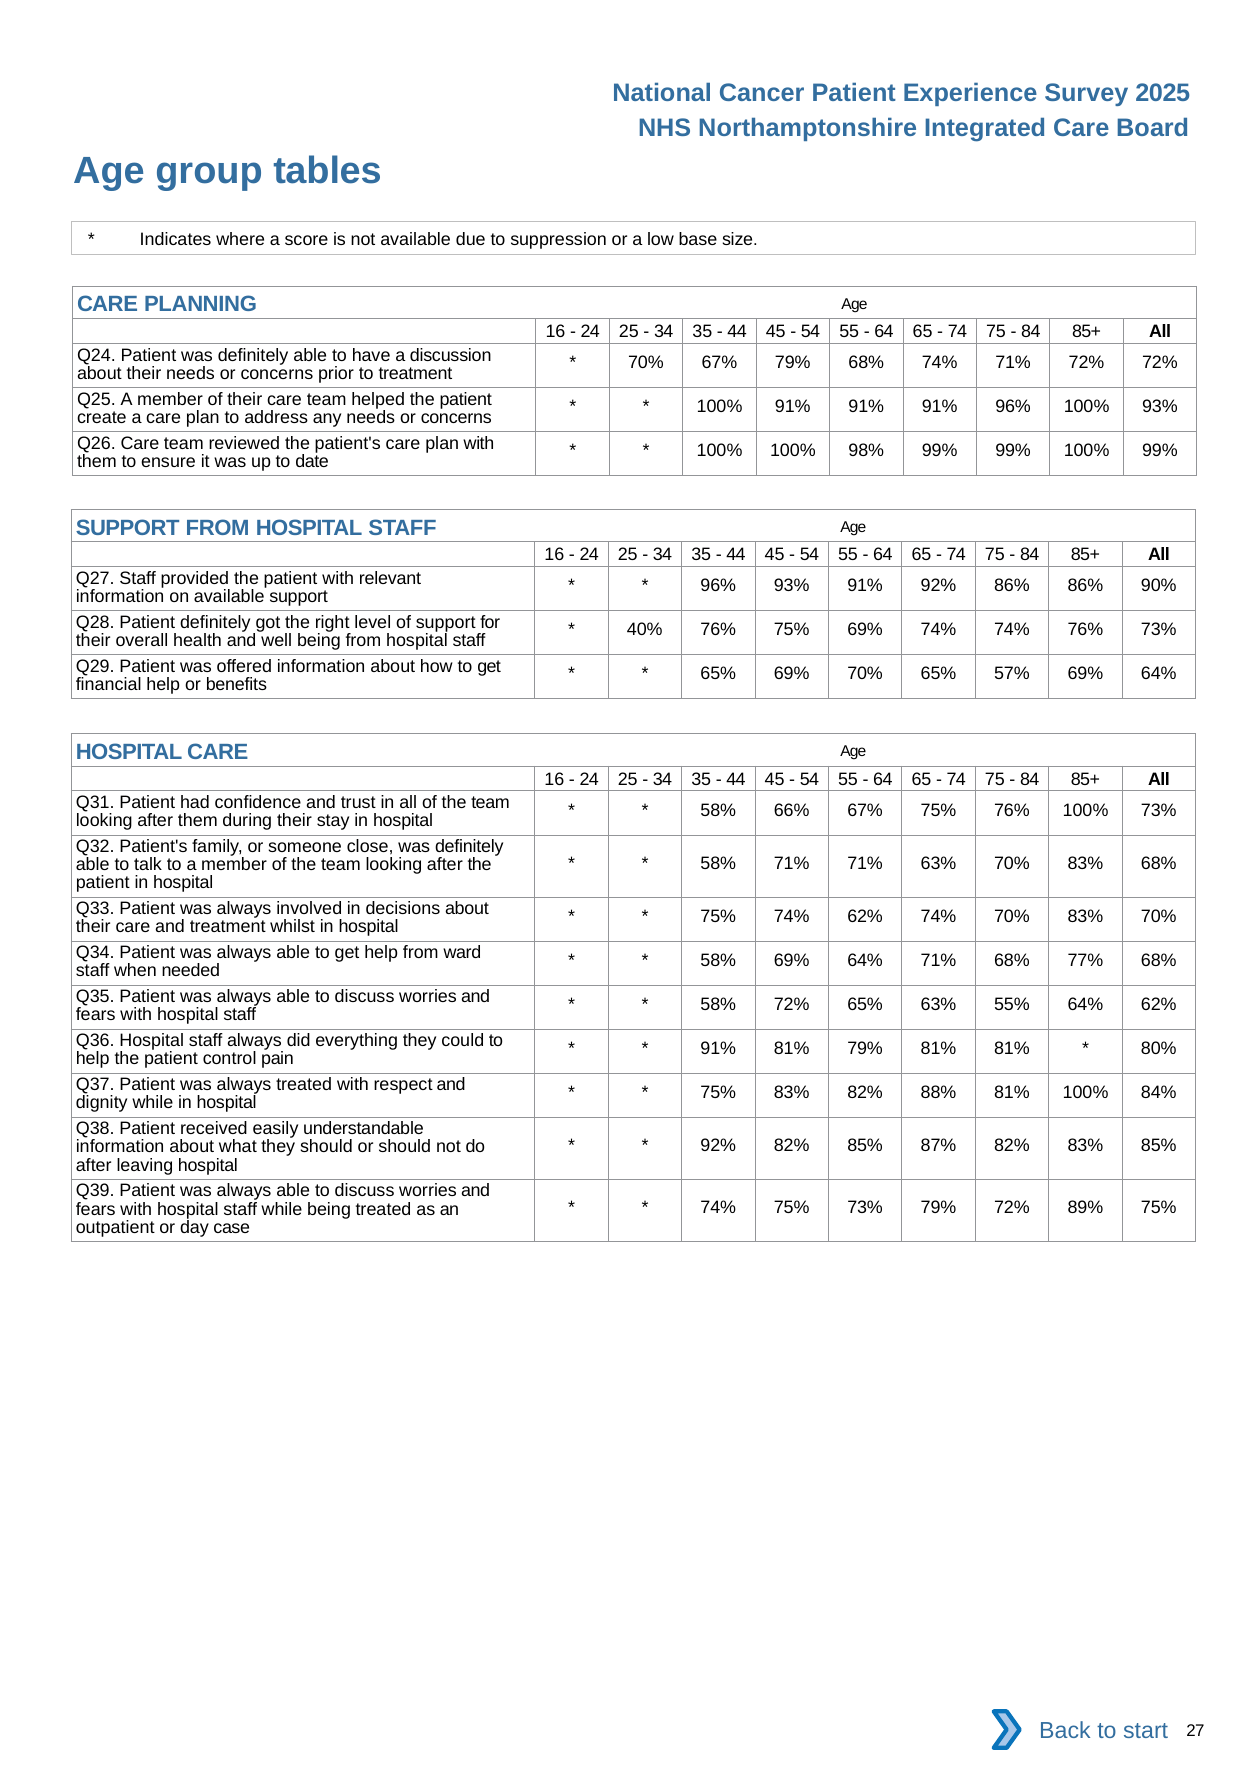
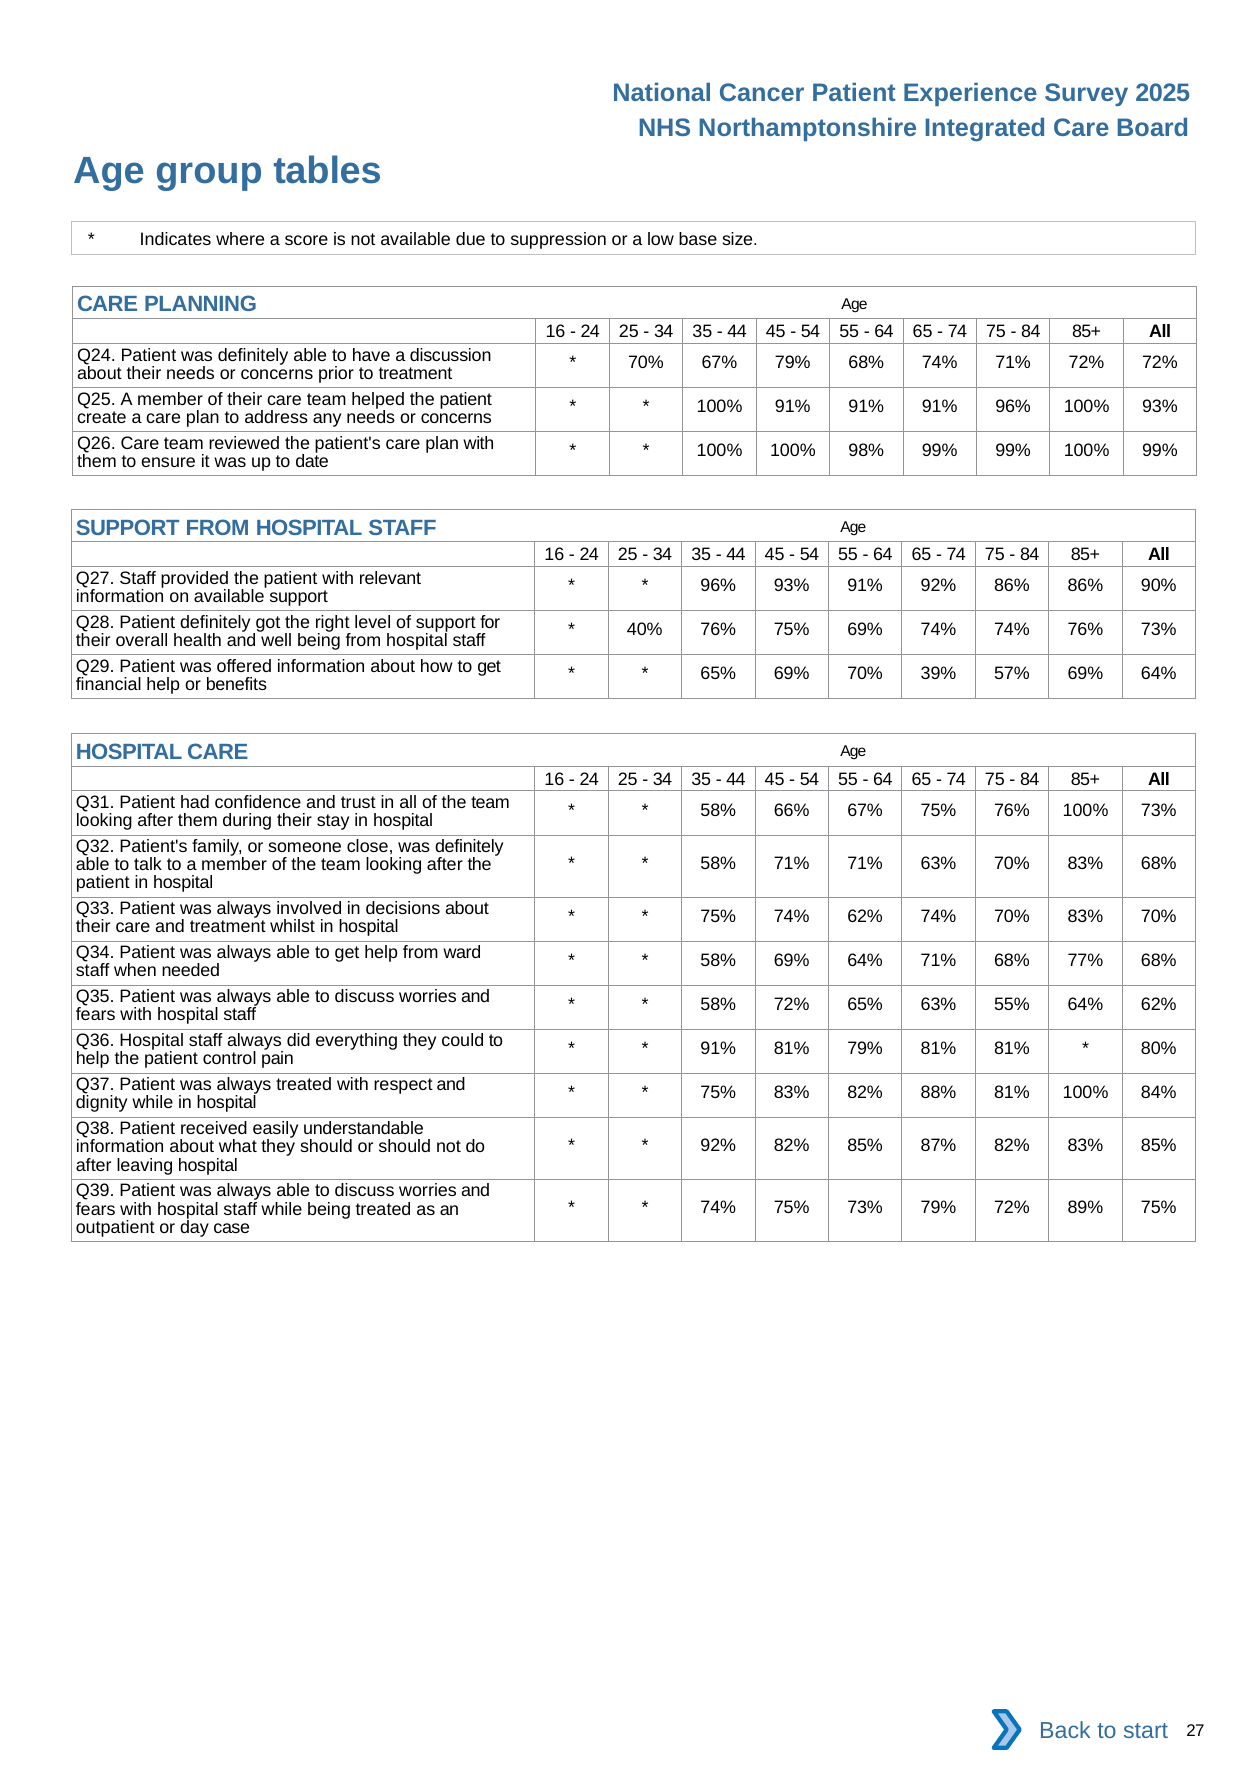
70% 65%: 65% -> 39%
